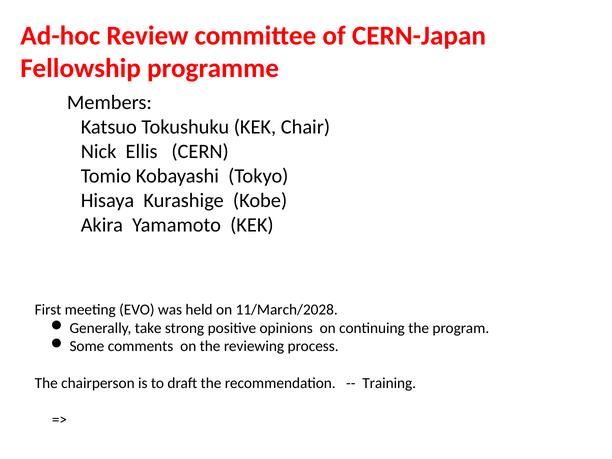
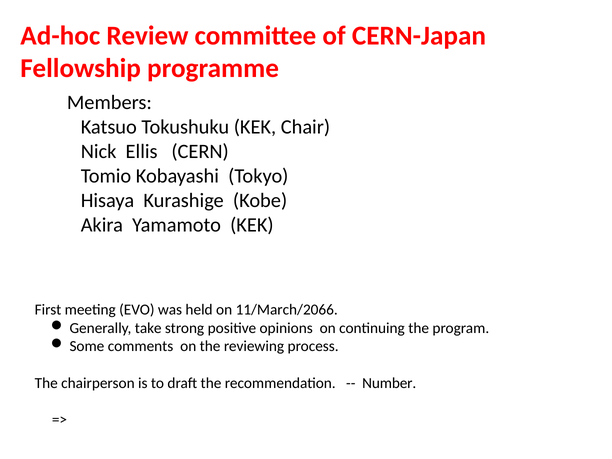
11/March/2028: 11/March/2028 -> 11/March/2066
Training: Training -> Number
